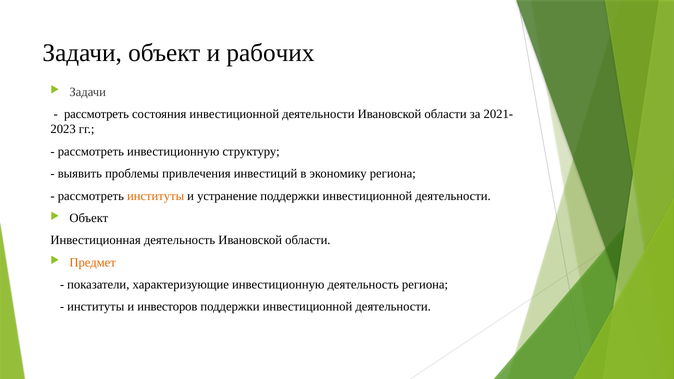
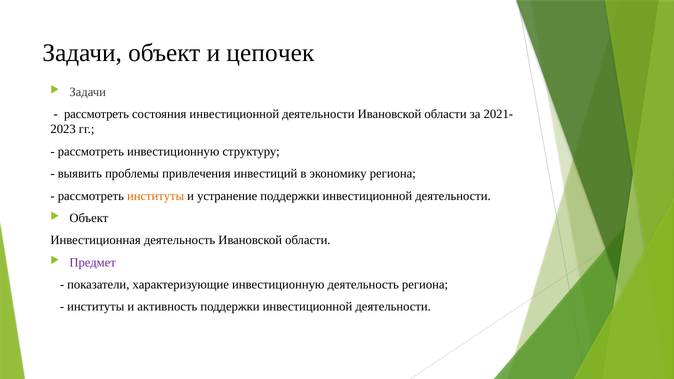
рабочих: рабочих -> цепочек
Предмет colour: orange -> purple
инвесторов: инвесторов -> активность
